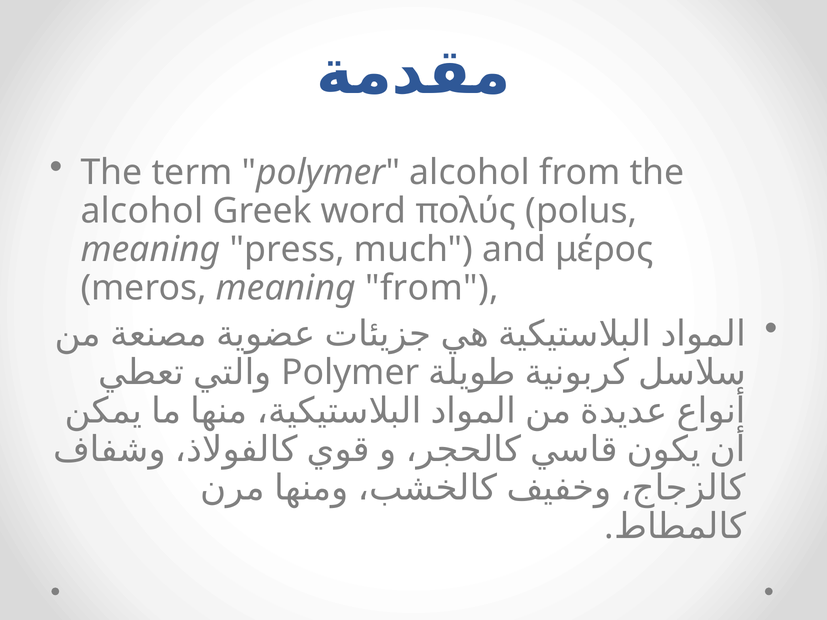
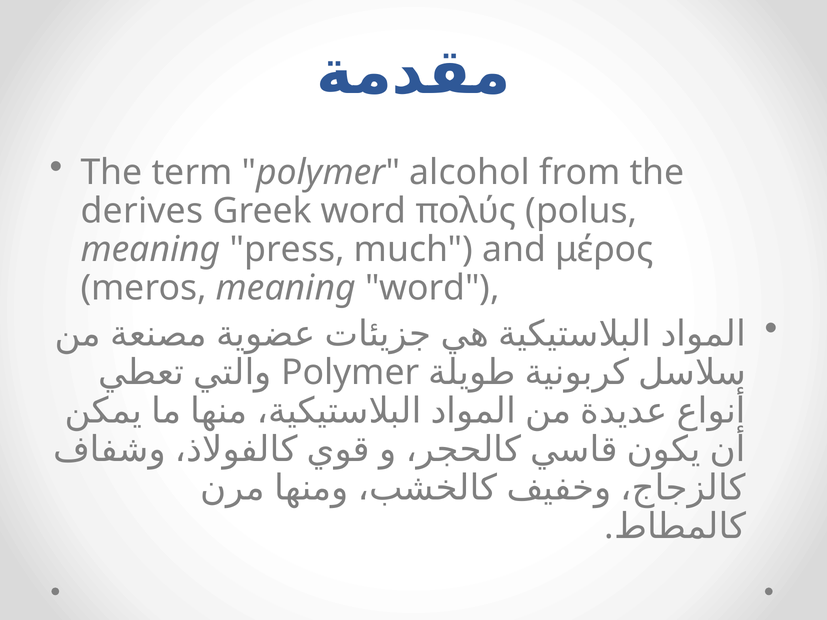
alcohol at (142, 211): alcohol -> derives
meaning from: from -> word
